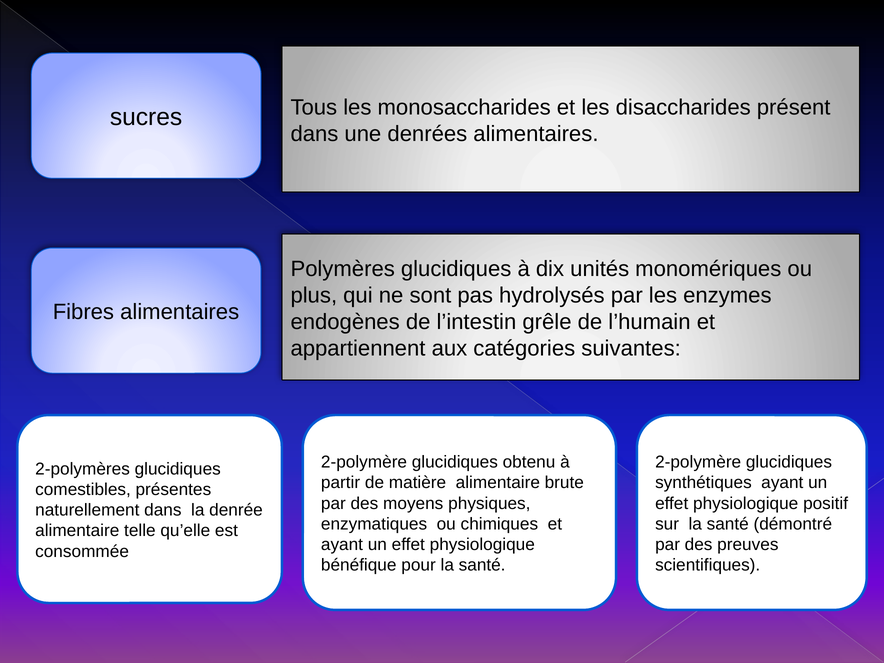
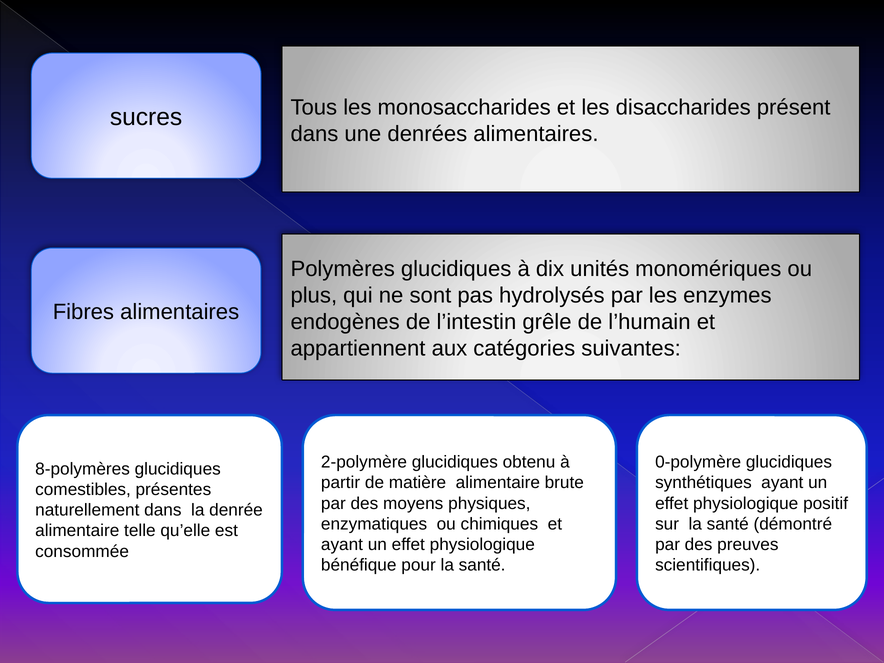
2-polymère at (698, 462): 2-polymère -> 0-polymère
2-polymères: 2-polymères -> 8-polymères
